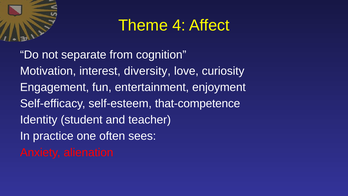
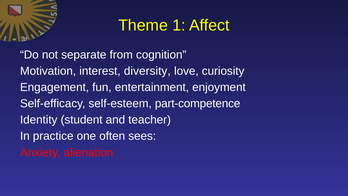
4: 4 -> 1
that-competence: that-competence -> part-competence
